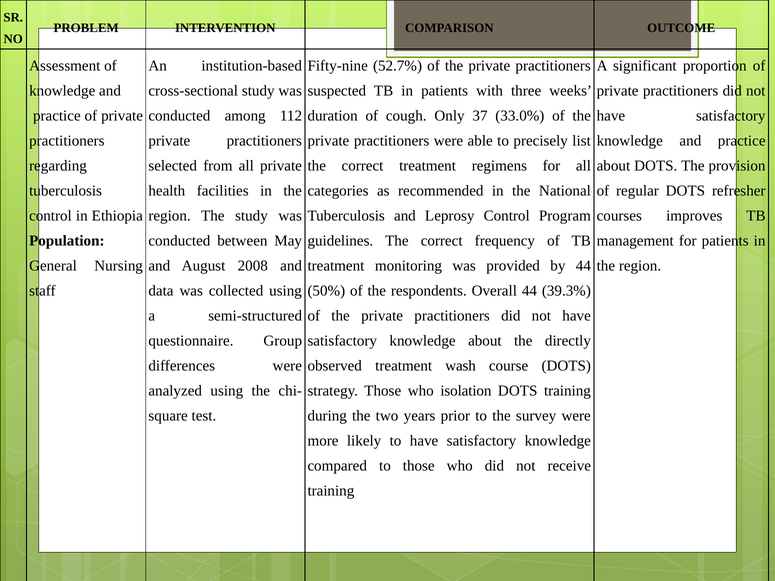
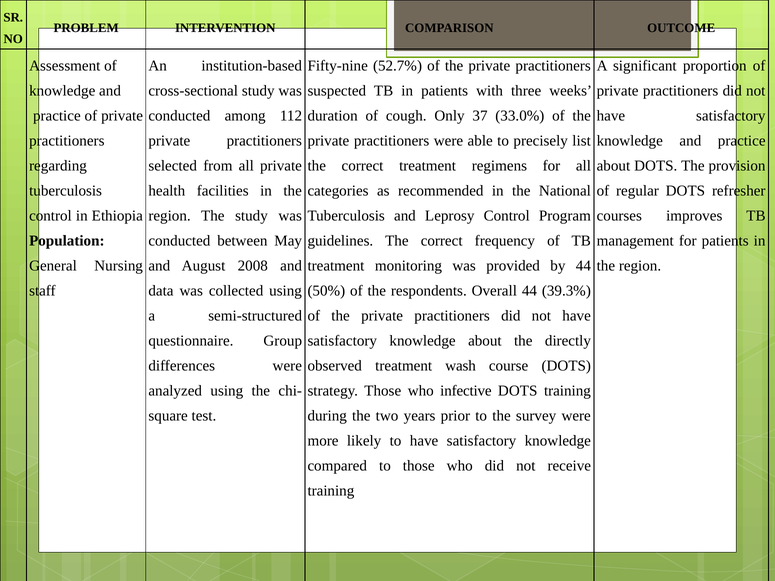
isolation: isolation -> infective
